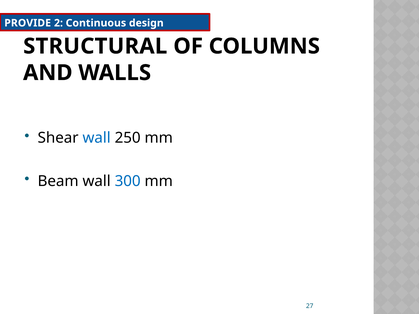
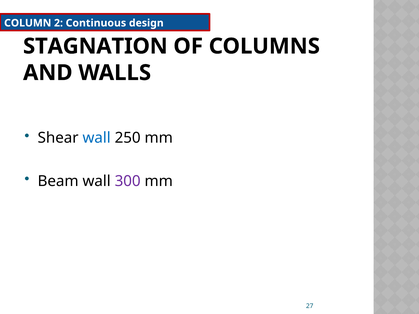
PROVIDE: PROVIDE -> COLUMN
STRUCTURAL: STRUCTURAL -> STAGNATION
300 colour: blue -> purple
